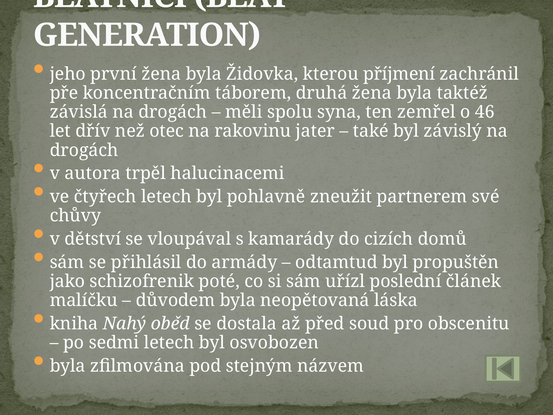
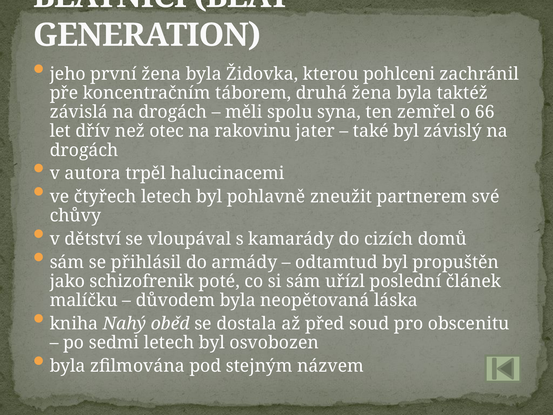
příjmení: příjmení -> pohlceni
46: 46 -> 66
